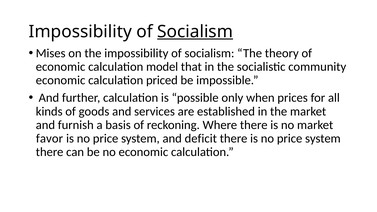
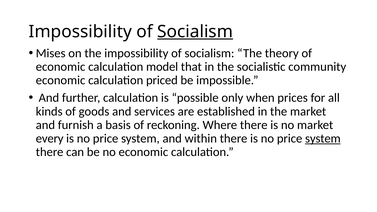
favor: favor -> every
deficit: deficit -> within
system at (323, 139) underline: none -> present
